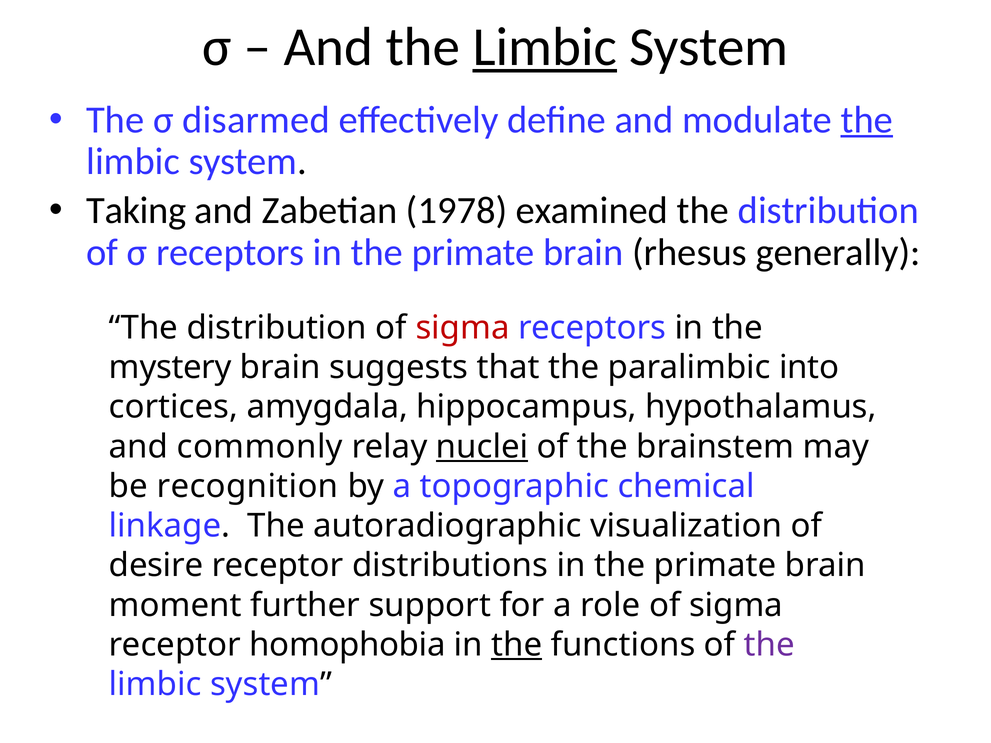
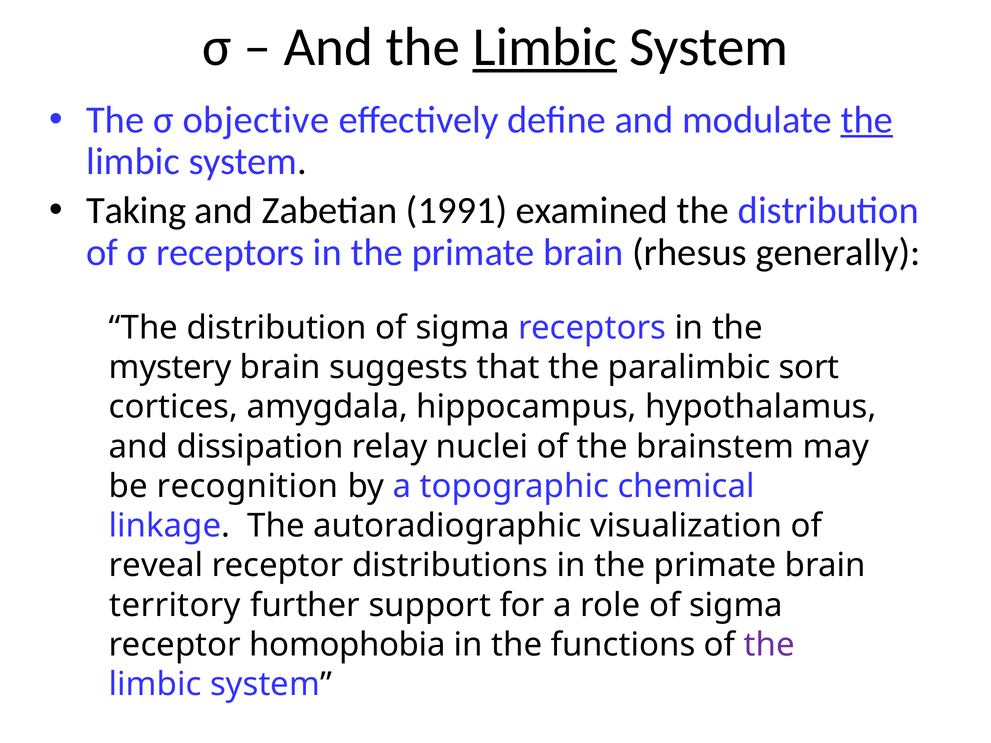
disarmed: disarmed -> objective
1978: 1978 -> 1991
sigma at (463, 328) colour: red -> black
into: into -> sort
commonly: commonly -> dissipation
nuclei underline: present -> none
desire: desire -> reveal
moment: moment -> territory
the at (517, 645) underline: present -> none
